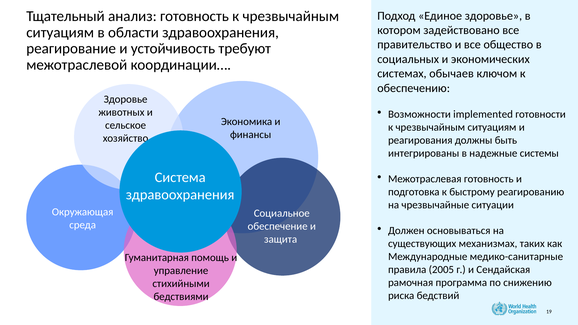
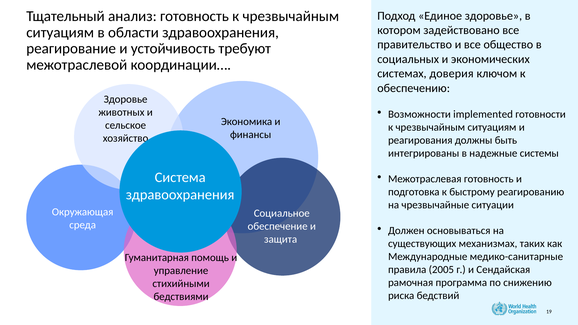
обычаев: обычаев -> доверия
